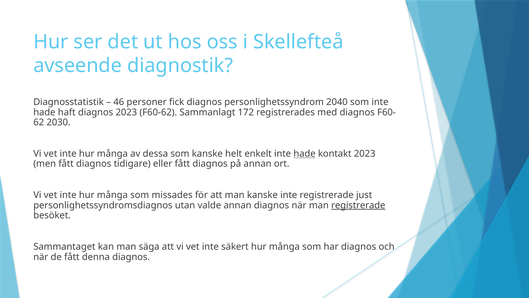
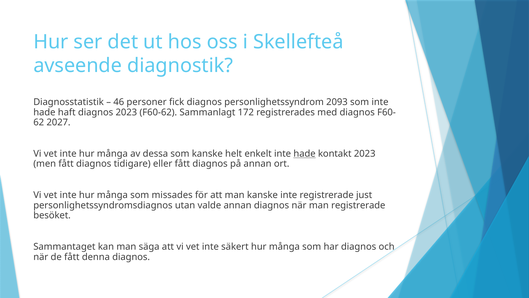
2040: 2040 -> 2093
2030: 2030 -> 2027
registrerade at (358, 205) underline: present -> none
